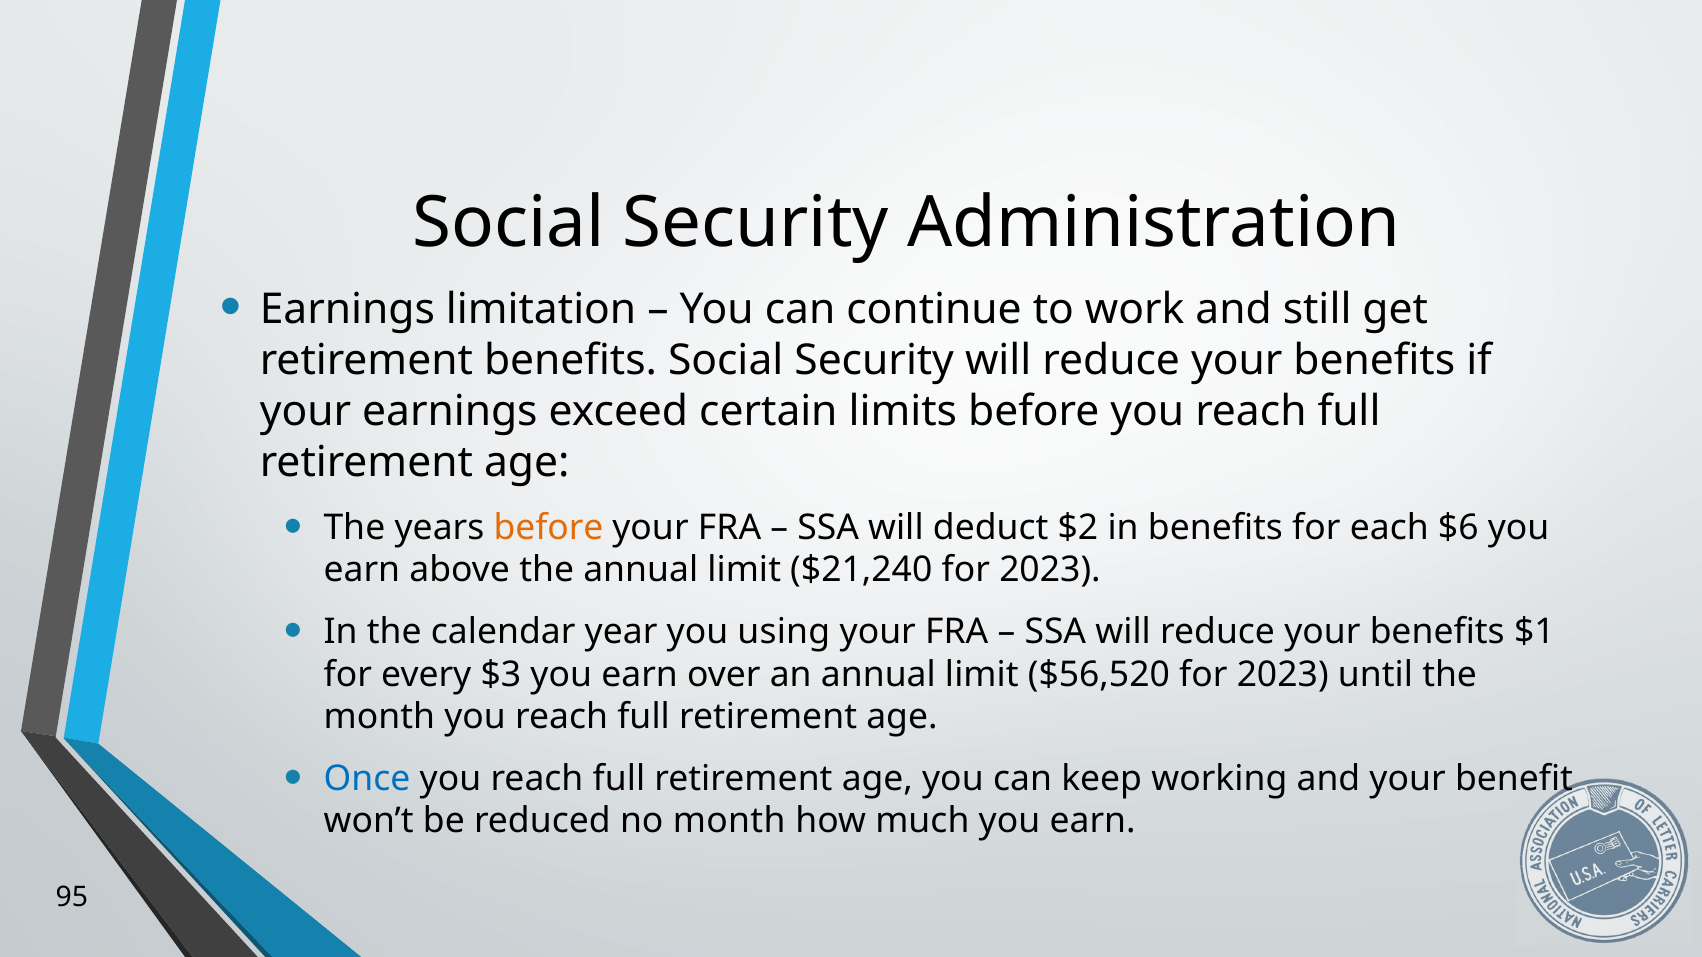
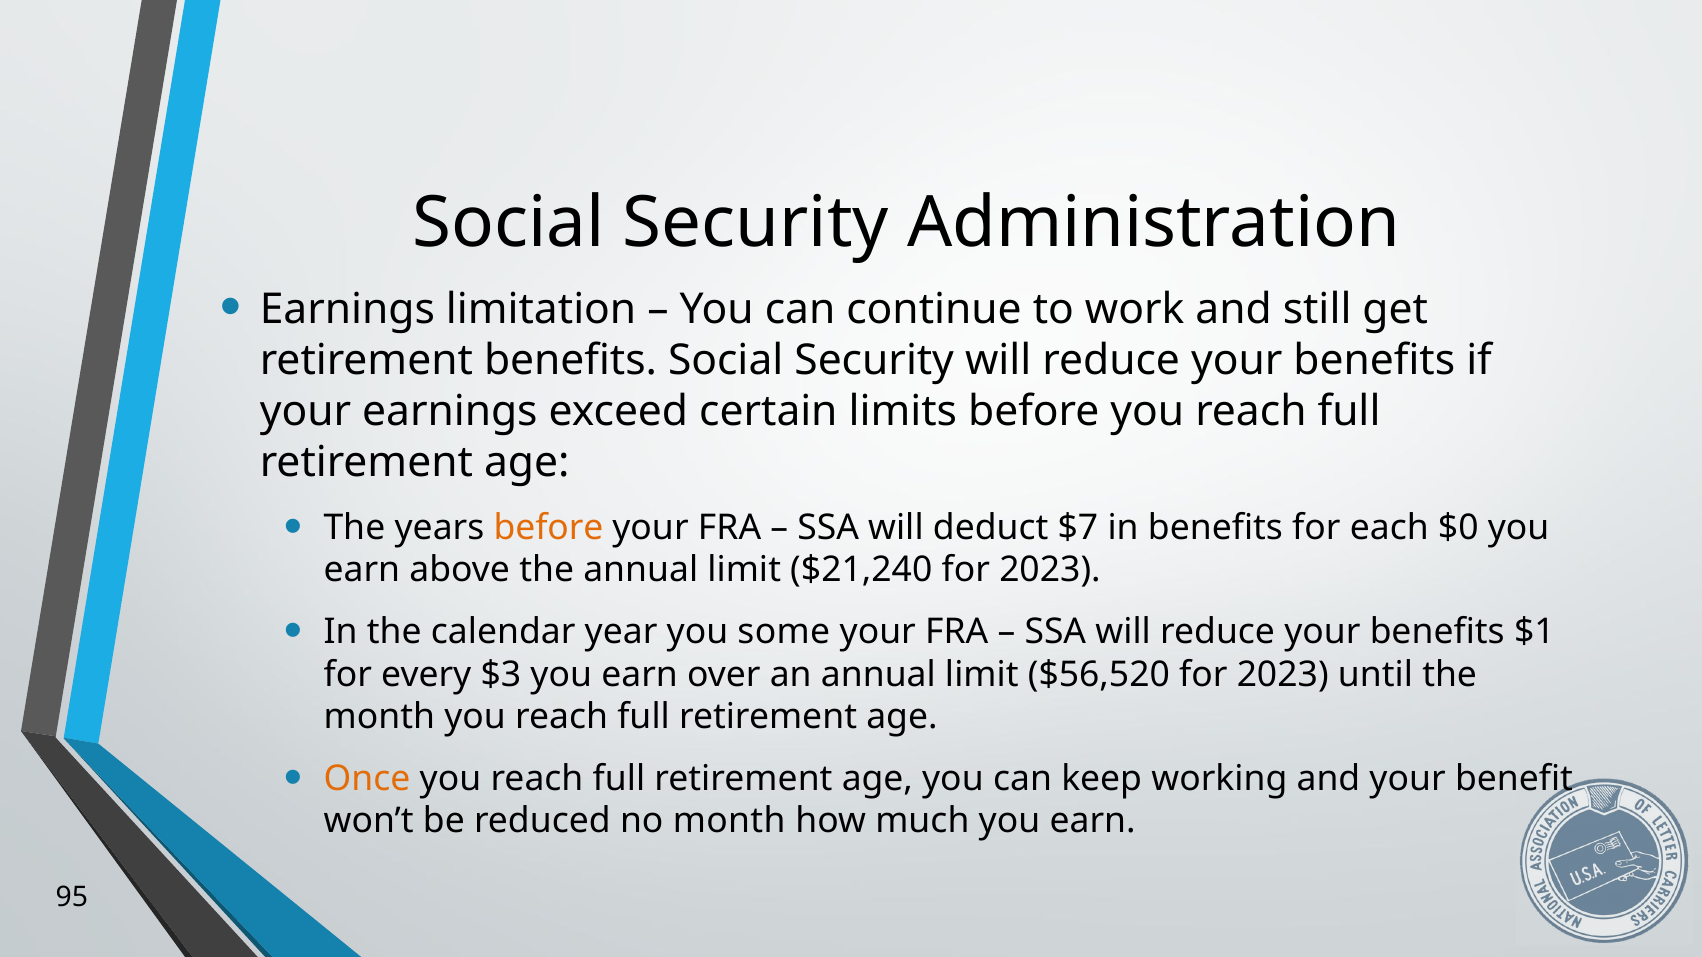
$2: $2 -> $7
$6: $6 -> $0
using: using -> some
Once colour: blue -> orange
